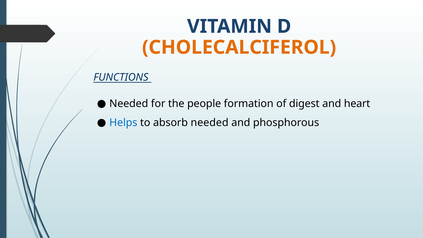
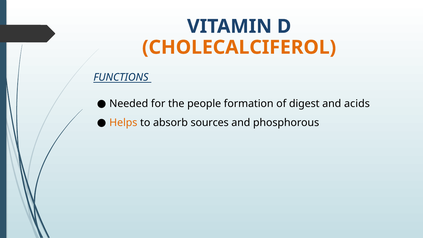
heart: heart -> acids
Helps colour: blue -> orange
absorb needed: needed -> sources
